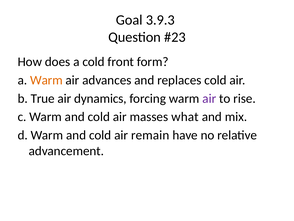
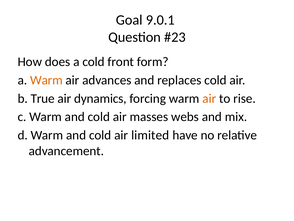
3.9.3: 3.9.3 -> 9.0.1
air at (209, 98) colour: purple -> orange
what: what -> webs
remain: remain -> limited
